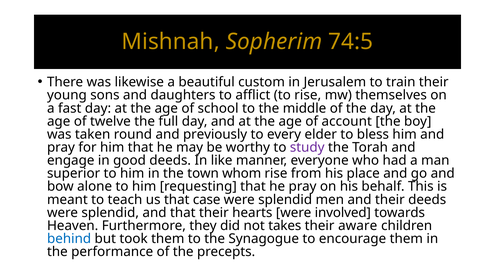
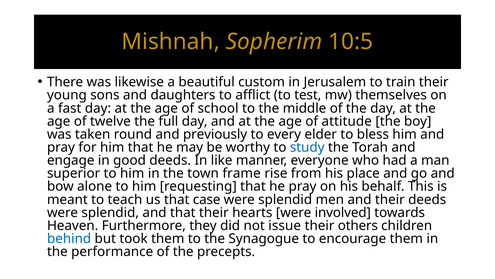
74:5: 74:5 -> 10:5
to rise: rise -> test
account: account -> attitude
study colour: purple -> blue
whom: whom -> frame
takes: takes -> issue
aware: aware -> others
